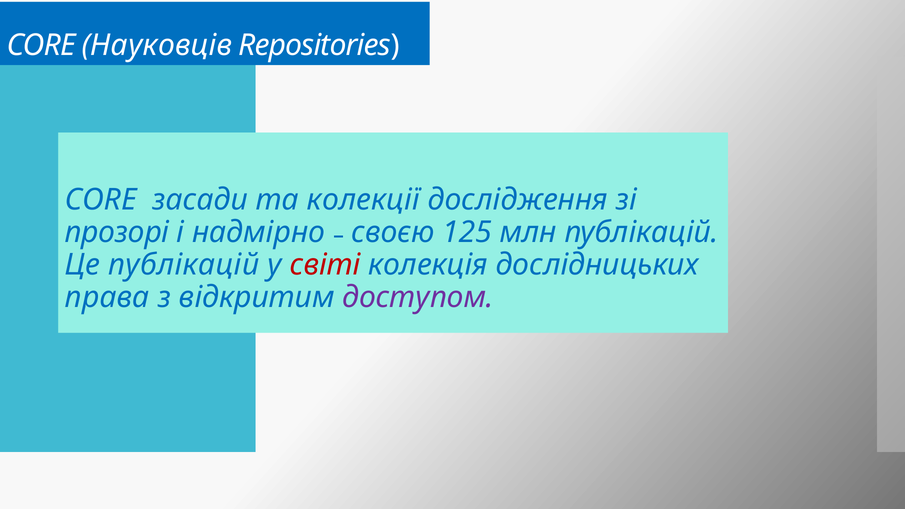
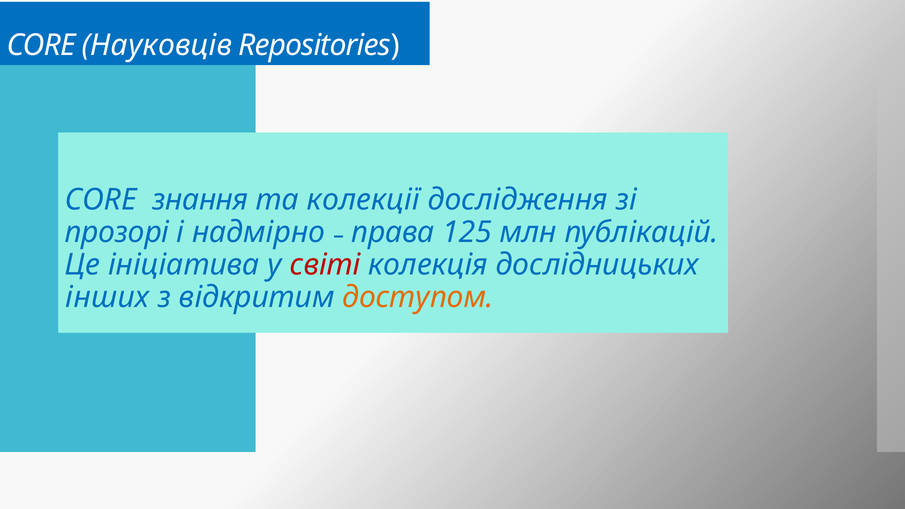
засади: засади -> знання
своєю: своєю -> права
Це публікацій: публікацій -> ініціатива
права: права -> інших
доступом colour: purple -> orange
